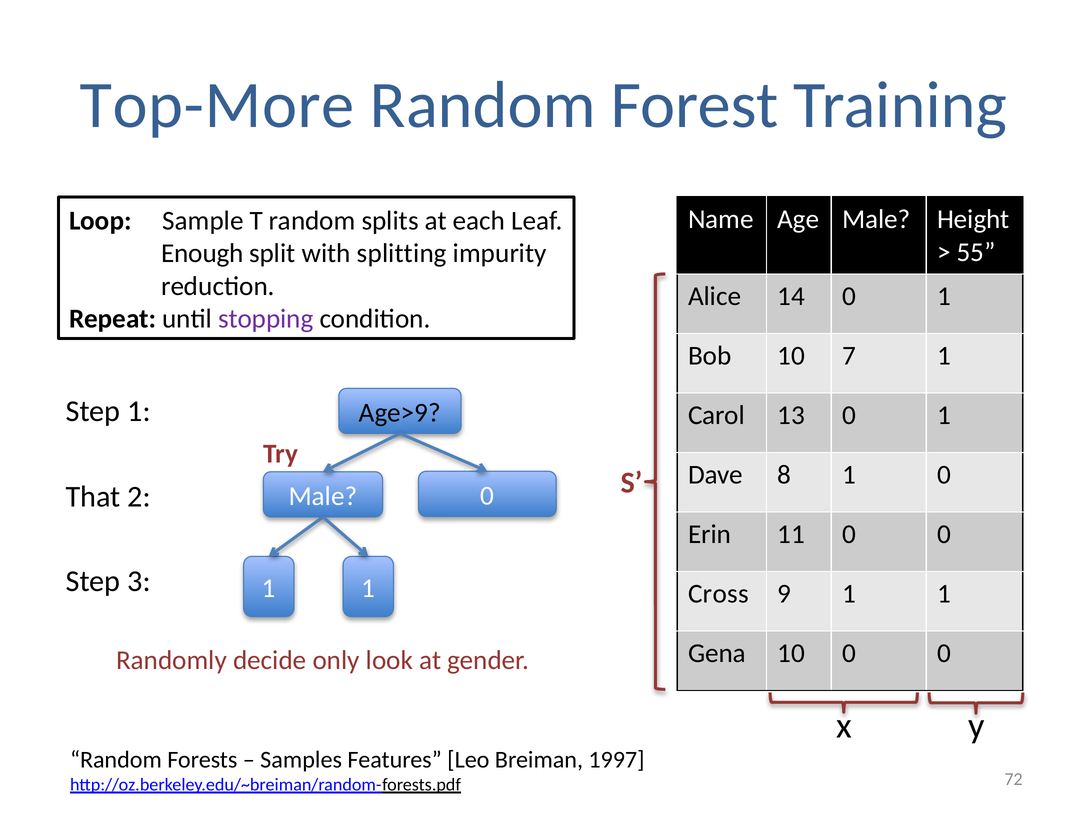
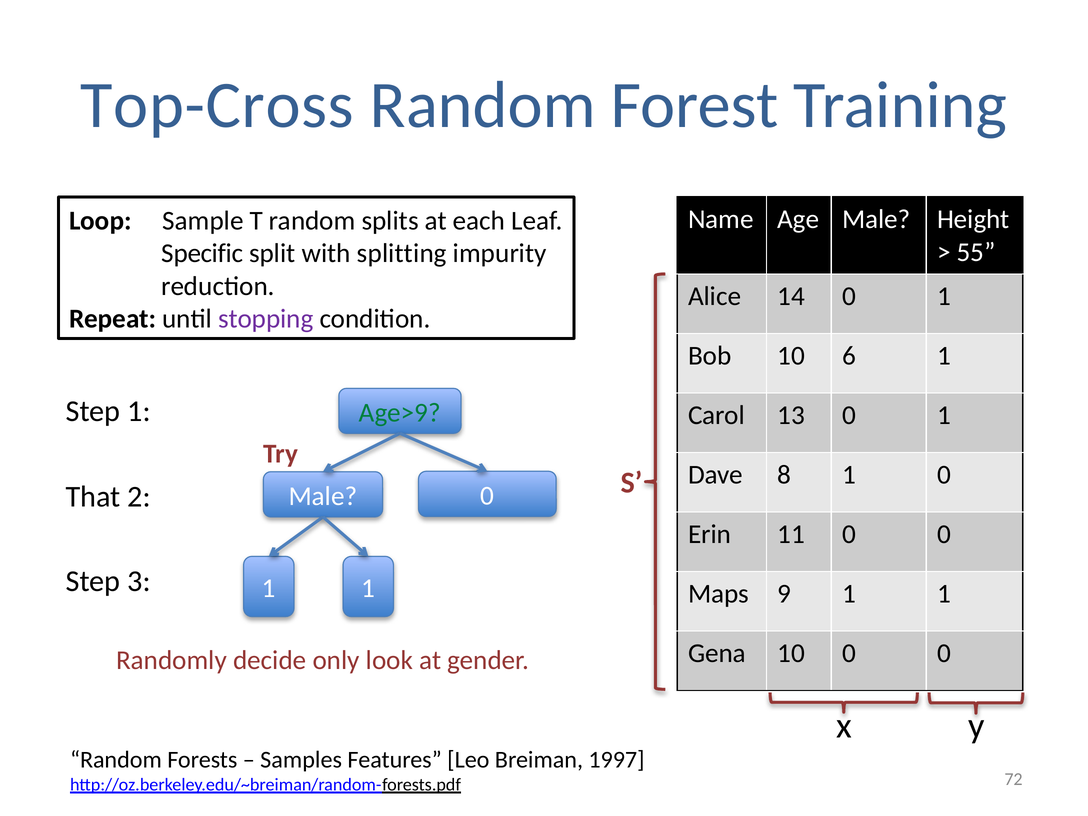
Top-More: Top-More -> Top-Cross
Enough: Enough -> Specific
7: 7 -> 6
Age>9 colour: black -> green
Cross: Cross -> Maps
